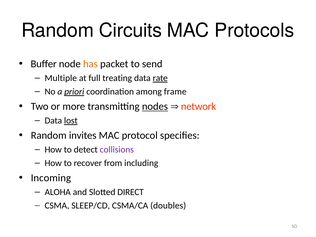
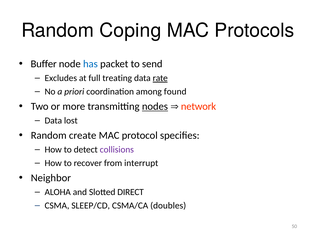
Circuits: Circuits -> Coping
has colour: orange -> blue
Multiple: Multiple -> Excludes
priori underline: present -> none
frame: frame -> found
lost underline: present -> none
invites: invites -> create
including: including -> interrupt
Incoming: Incoming -> Neighbor
